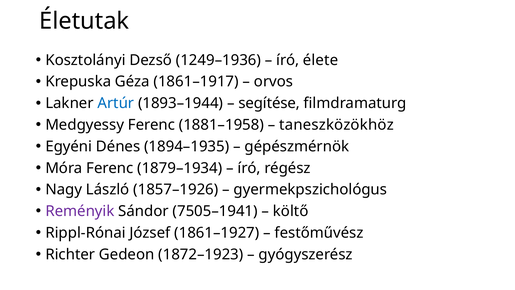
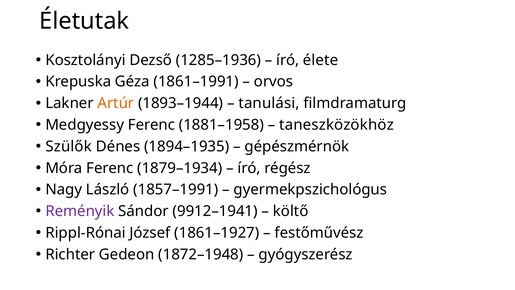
1249–1936: 1249–1936 -> 1285–1936
1861–1917: 1861–1917 -> 1861–1991
Artúr colour: blue -> orange
segítése: segítése -> tanulási
Egyéni: Egyéni -> Szülők
1857–1926: 1857–1926 -> 1857–1991
7505–1941: 7505–1941 -> 9912–1941
1872–1923: 1872–1923 -> 1872–1948
